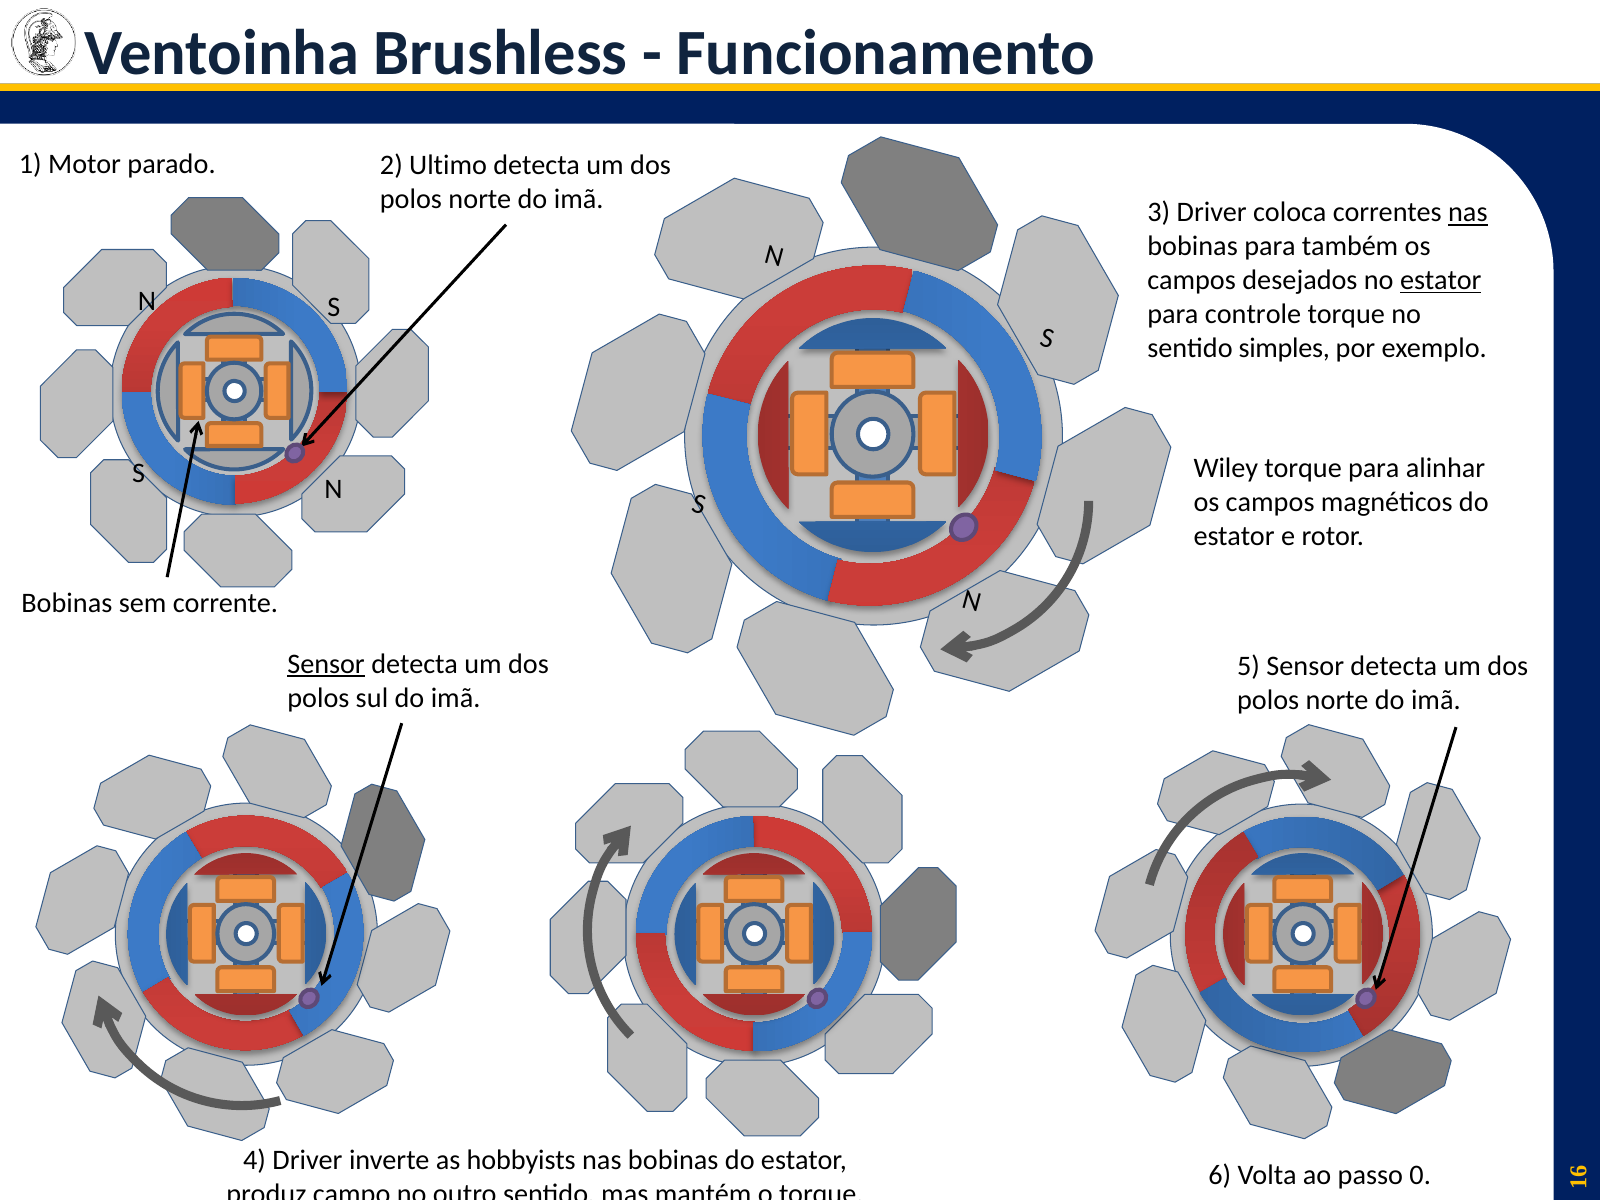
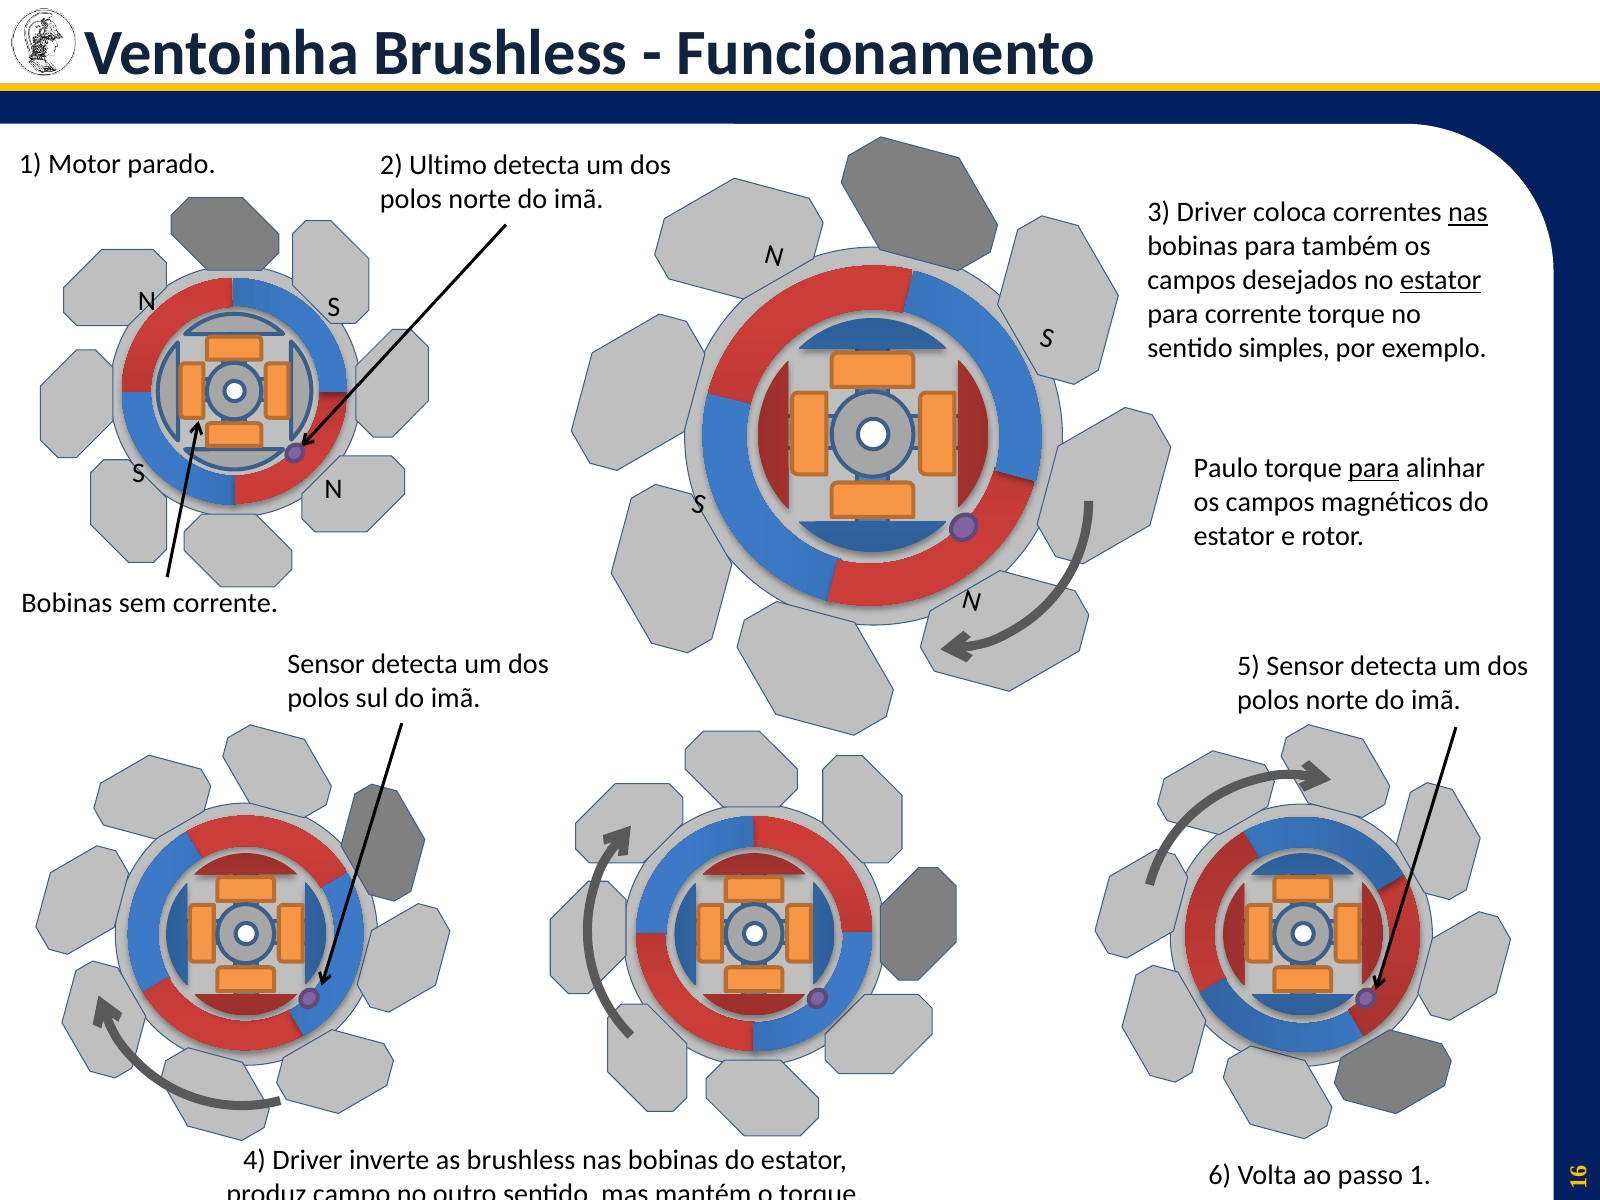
para controle: controle -> corrente
Wiley: Wiley -> Paulo
para at (1374, 468) underline: none -> present
Sensor at (326, 664) underline: present -> none
as hobbyists: hobbyists -> brushless
passo 0: 0 -> 1
